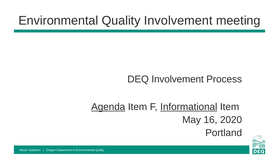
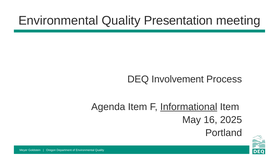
Quality Involvement: Involvement -> Presentation
Agenda underline: present -> none
2020: 2020 -> 2025
